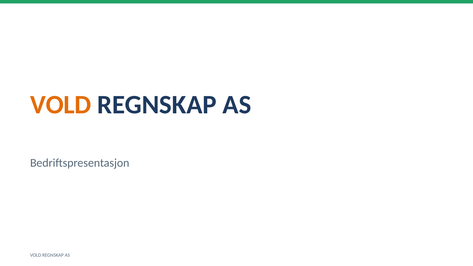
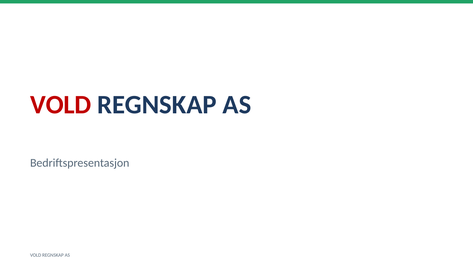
VOLD at (61, 105) colour: orange -> red
